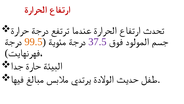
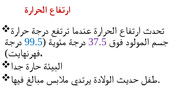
99.5 colour: orange -> blue
